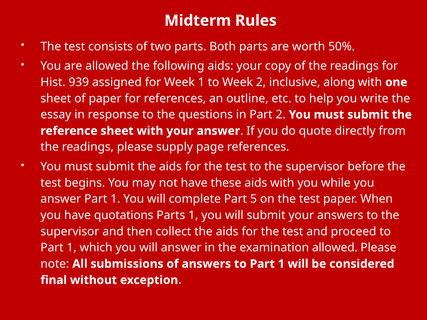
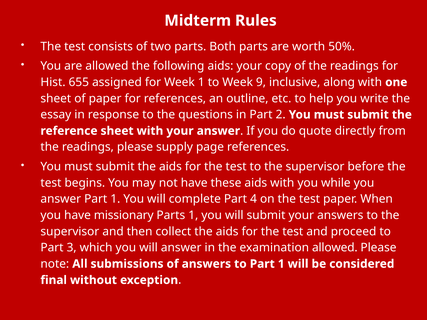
939: 939 -> 655
Week 2: 2 -> 9
5: 5 -> 4
quotations: quotations -> missionary
1 at (72, 248): 1 -> 3
